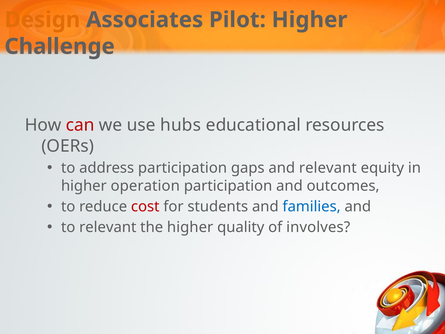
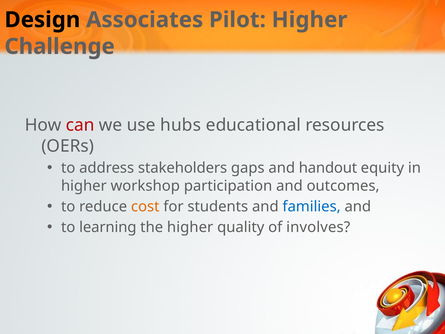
Design colour: orange -> black
address participation: participation -> stakeholders
and relevant: relevant -> handout
operation: operation -> workshop
cost colour: red -> orange
to relevant: relevant -> learning
